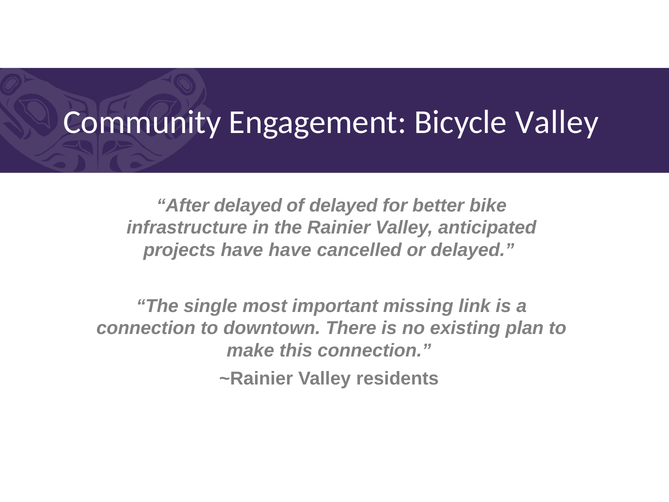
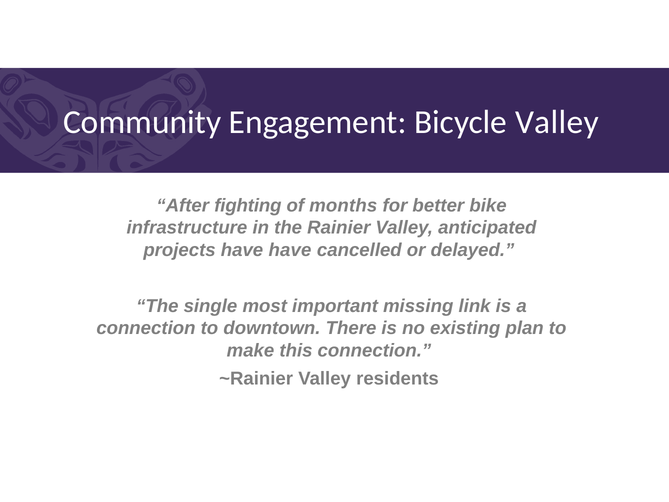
After delayed: delayed -> fighting
of delayed: delayed -> months
